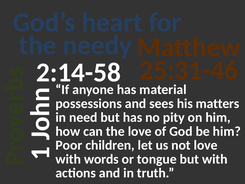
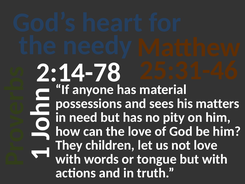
2:14-58: 2:14-58 -> 2:14-78
Poor: Poor -> They
